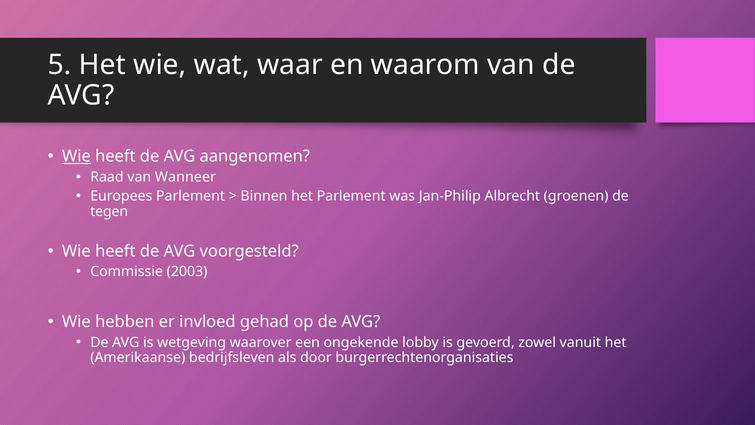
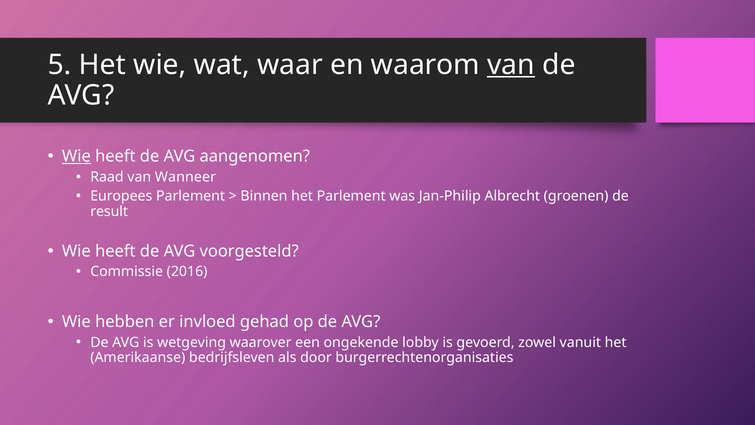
van at (511, 65) underline: none -> present
tegen: tegen -> result
2003: 2003 -> 2016
